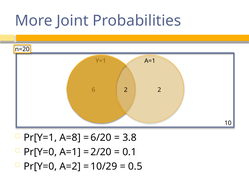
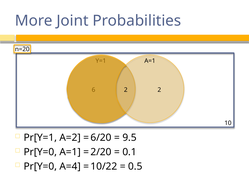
A=8: A=8 -> A=2
3.8: 3.8 -> 9.5
A=2: A=2 -> A=4
10/29: 10/29 -> 10/22
